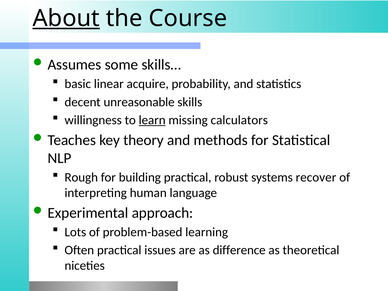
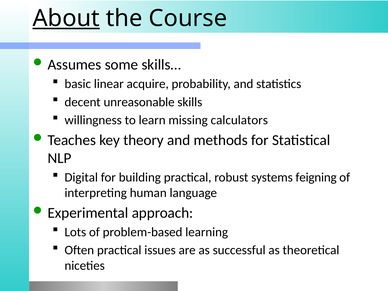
learn underline: present -> none
Rough: Rough -> Digital
recover: recover -> feigning
difference: difference -> successful
